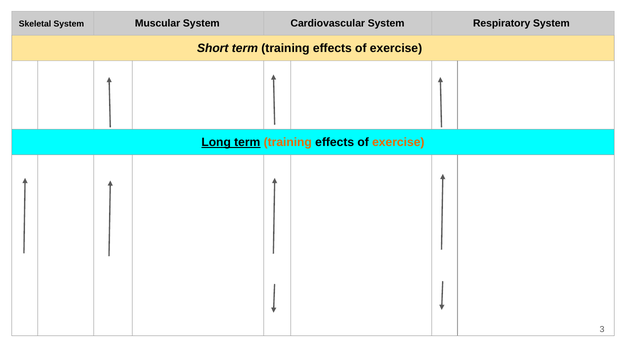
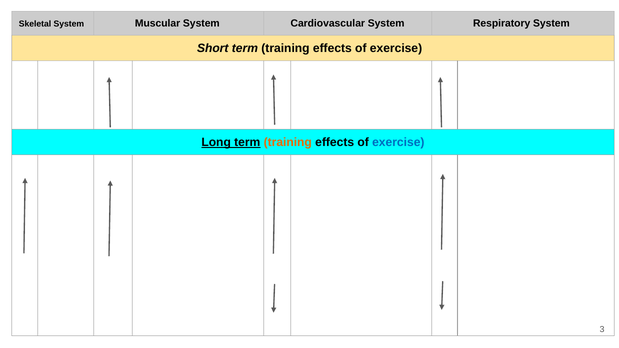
exercise at (398, 142) colour: orange -> blue
